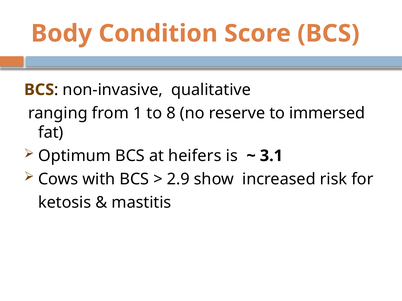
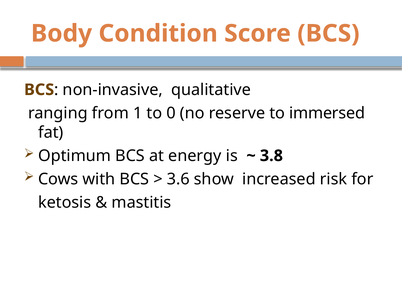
8: 8 -> 0
heifers: heifers -> energy
3.1: 3.1 -> 3.8
2.9: 2.9 -> 3.6
